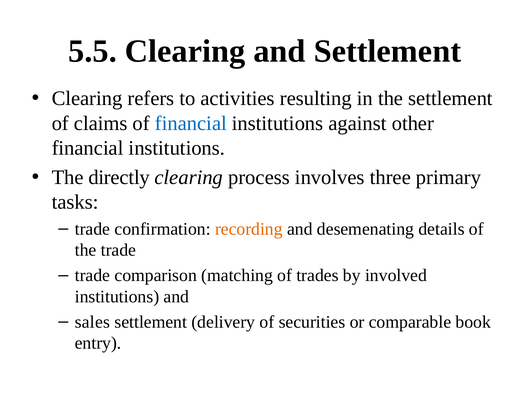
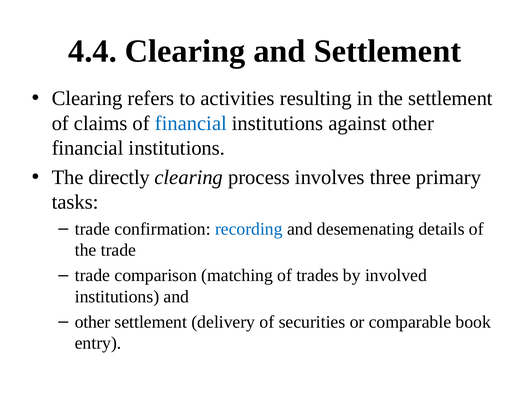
5.5: 5.5 -> 4.4
recording colour: orange -> blue
sales at (92, 322): sales -> other
